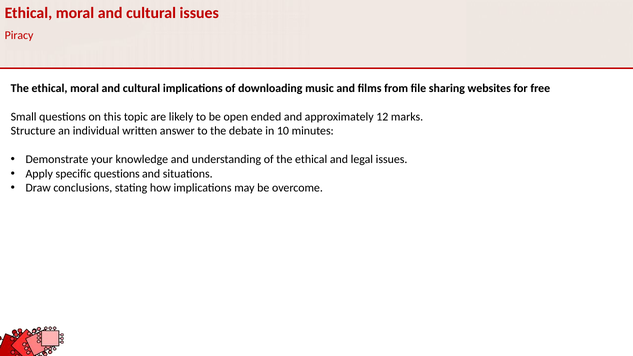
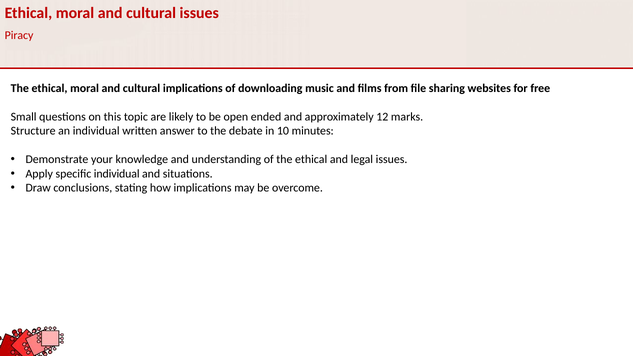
specific questions: questions -> individual
